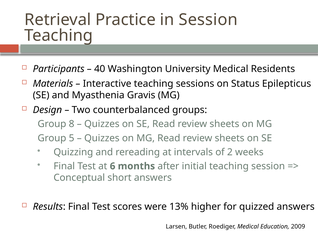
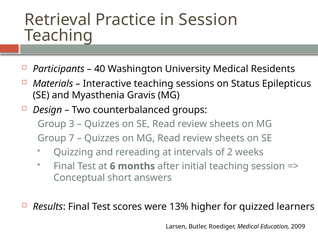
8: 8 -> 3
5: 5 -> 7
quizzed answers: answers -> learners
